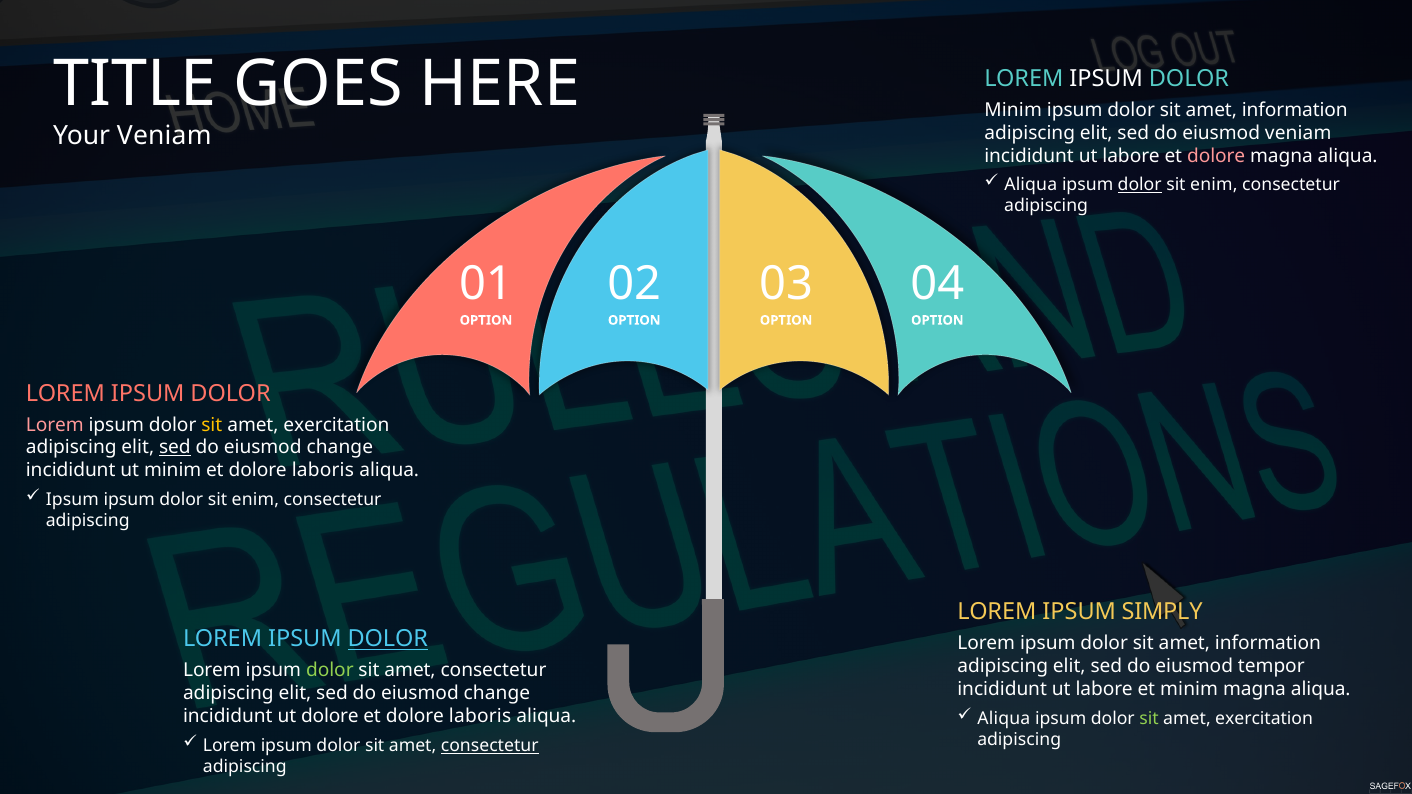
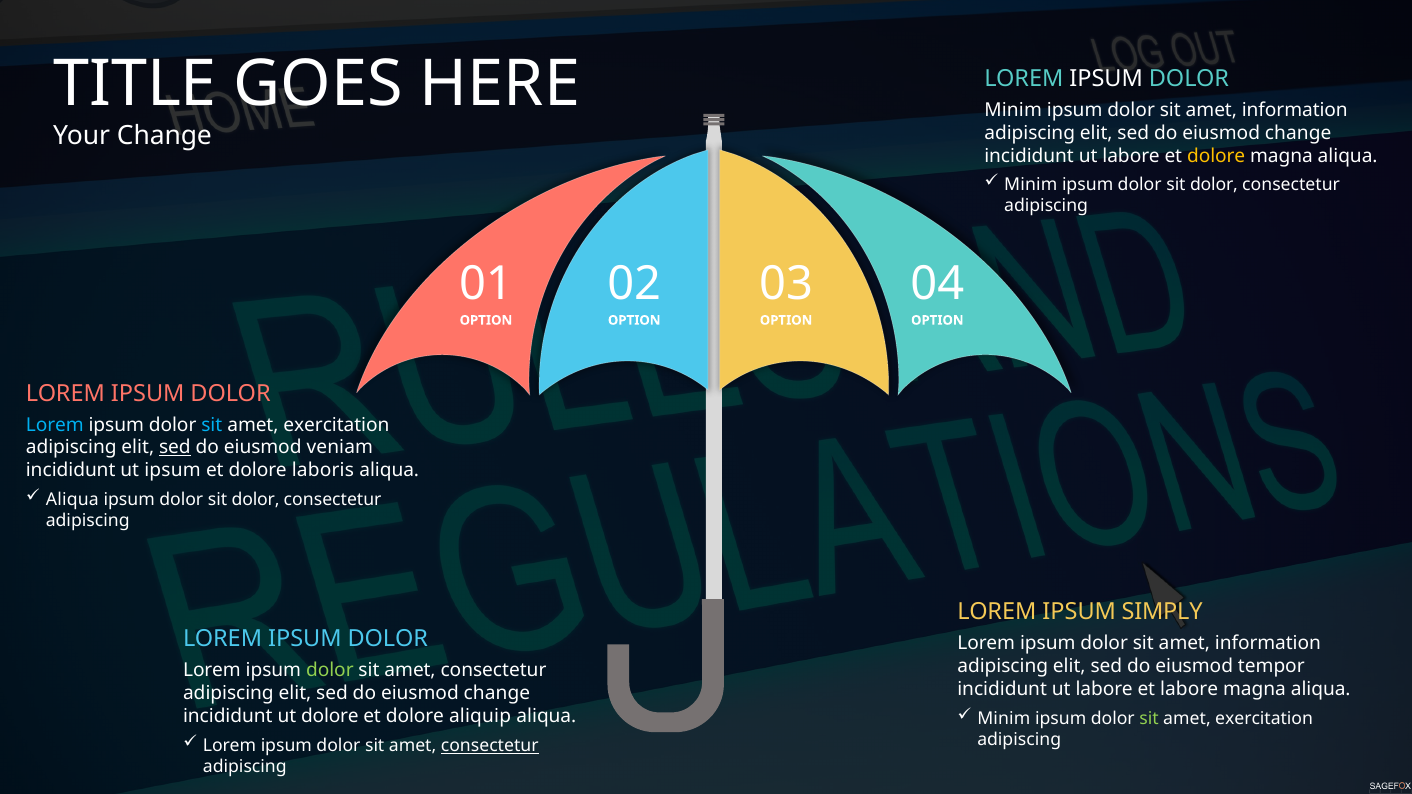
veniam at (1298, 133): veniam -> change
Your Veniam: Veniam -> Change
dolore at (1216, 156) colour: pink -> yellow
Aliqua at (1031, 185): Aliqua -> Minim
dolor at (1140, 185) underline: present -> none
enim at (1214, 185): enim -> dolor
Lorem at (55, 425) colour: pink -> light blue
sit at (212, 425) colour: yellow -> light blue
change at (340, 448): change -> veniam
ut minim: minim -> ipsum
Ipsum at (72, 500): Ipsum -> Aliqua
enim at (255, 500): enim -> dolor
DOLOR at (388, 639) underline: present -> none
et minim: minim -> labore
Aliqua at (1004, 719): Aliqua -> Minim
laboris at (480, 717): laboris -> aliquip
